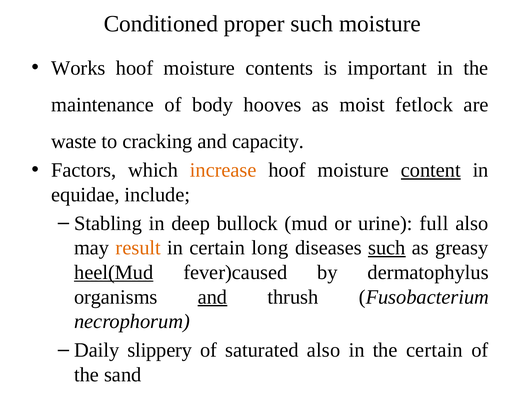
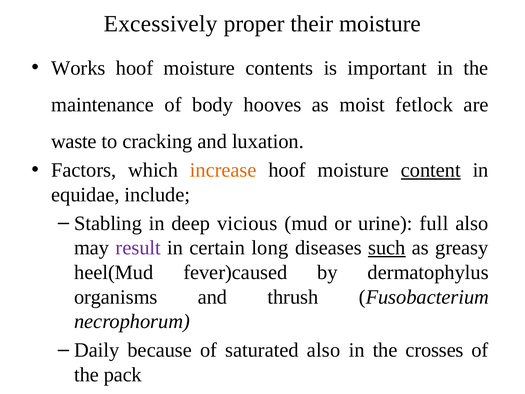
Conditioned: Conditioned -> Excessively
proper such: such -> their
capacity: capacity -> luxation
bullock: bullock -> vicious
result colour: orange -> purple
heel(Mud underline: present -> none
and at (212, 297) underline: present -> none
slippery: slippery -> because
the certain: certain -> crosses
sand: sand -> pack
